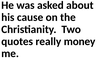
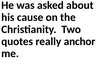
money: money -> anchor
